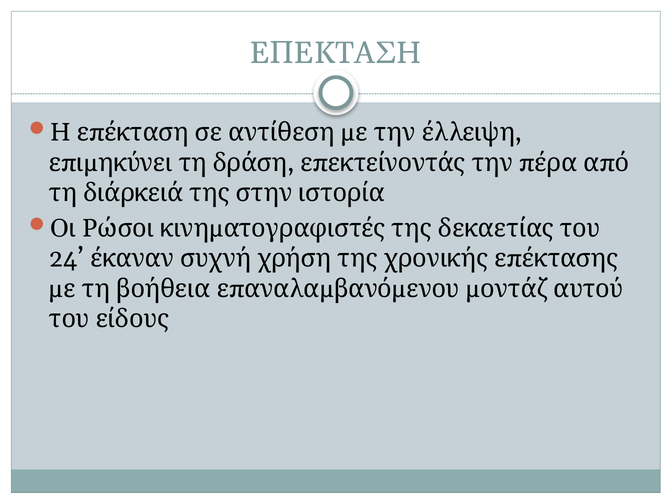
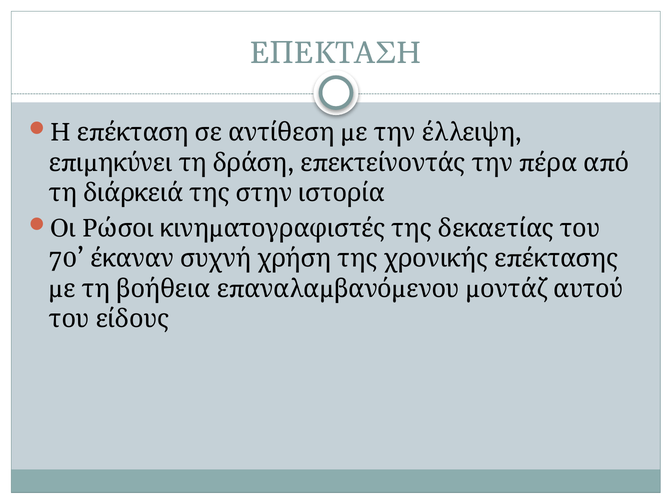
24: 24 -> 70
